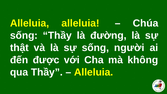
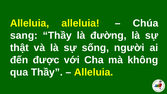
sống at (24, 35): sống -> sang
